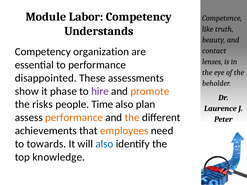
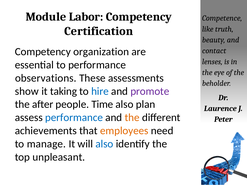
Understands: Understands -> Certification
disappointed: disappointed -> observations
phase: phase -> taking
hire colour: purple -> blue
promote colour: orange -> purple
risks: risks -> after
performance at (74, 118) colour: orange -> blue
towards: towards -> manage
knowledge: knowledge -> unpleasant
